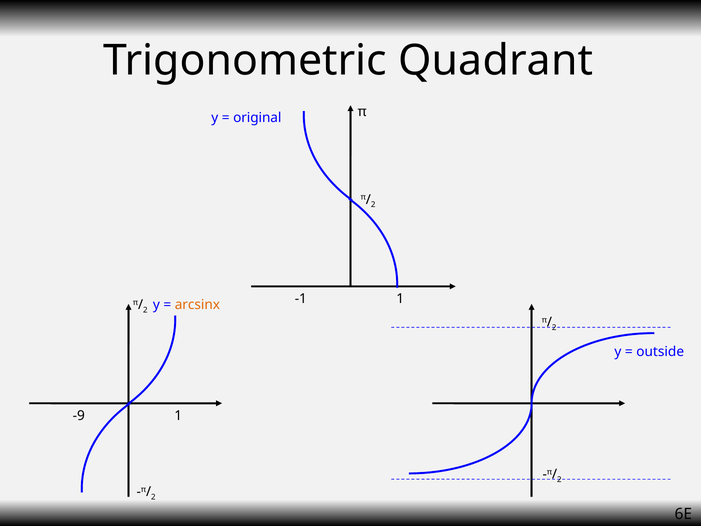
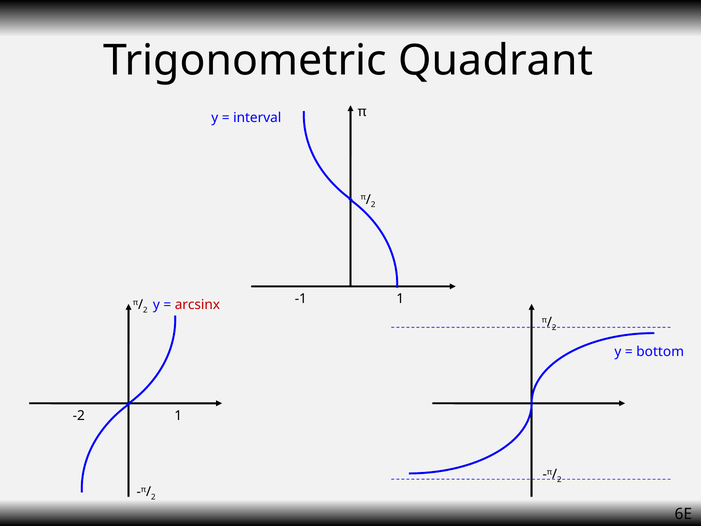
original: original -> interval
arcsinx colour: orange -> red
outside: outside -> bottom
-9: -9 -> -2
